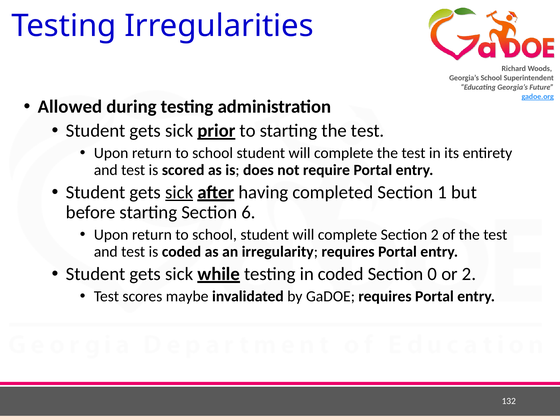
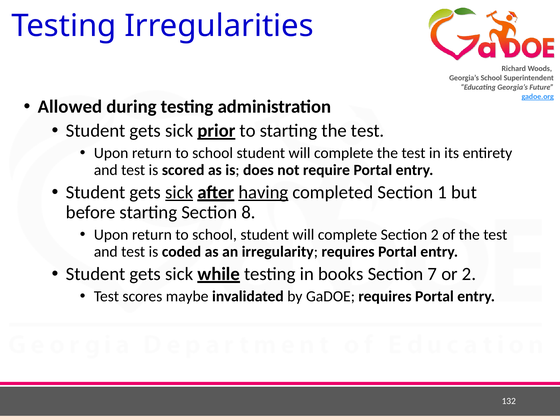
having underline: none -> present
6: 6 -> 8
in coded: coded -> books
0: 0 -> 7
